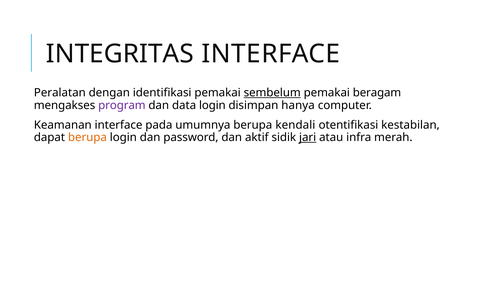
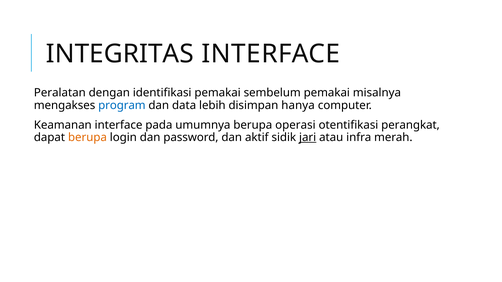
sembelum underline: present -> none
beragam: beragam -> misalnya
program colour: purple -> blue
data login: login -> lebih
kendali: kendali -> operasi
kestabilan: kestabilan -> perangkat
